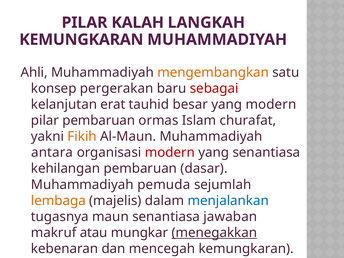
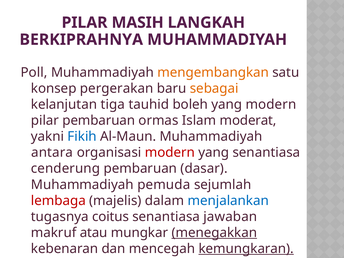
KALAH: KALAH -> MASIH
KEMUNGKARAN at (81, 40): KEMUNGKARAN -> BERKIPRAHNYA
Ahli: Ahli -> Poll
sebagai colour: red -> orange
erat: erat -> tiga
besar: besar -> boleh
churafat: churafat -> moderat
Fikih colour: orange -> blue
kehilangan: kehilangan -> cenderung
lembaga colour: orange -> red
maun: maun -> coitus
kemungkaran at (246, 249) underline: none -> present
